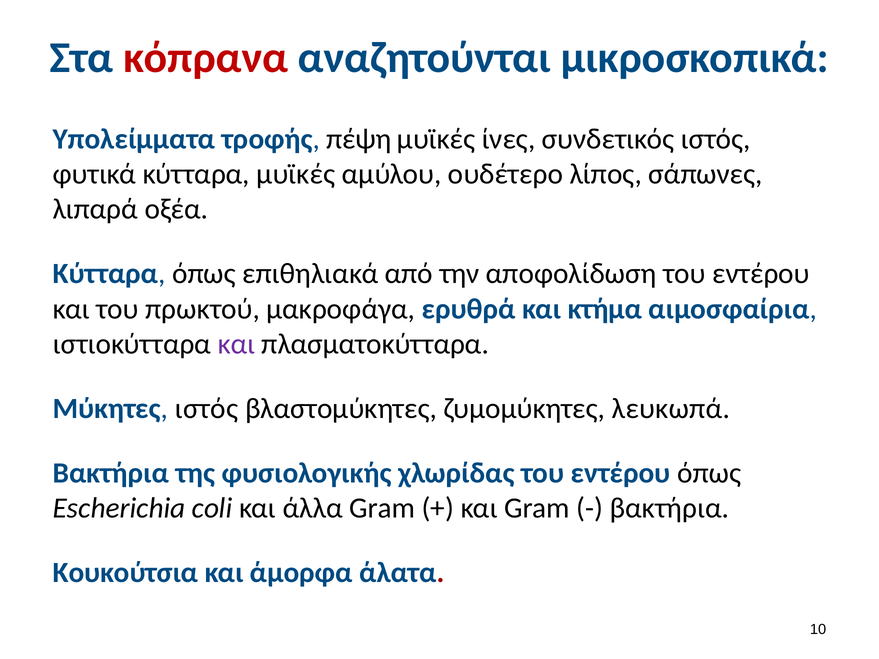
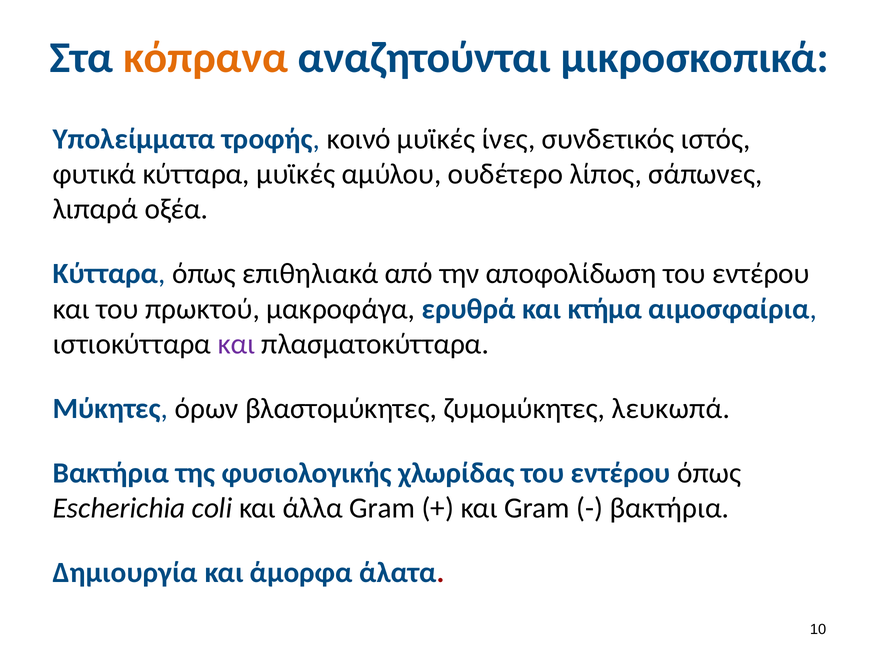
κόπρανα colour: red -> orange
πέψη: πέψη -> κοινό
Μύκητες ιστός: ιστός -> όρων
Κουκούτσια: Κουκούτσια -> Δημιουργία
